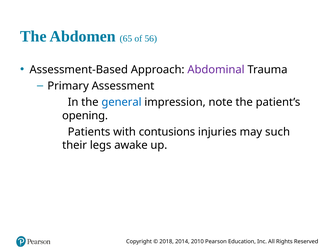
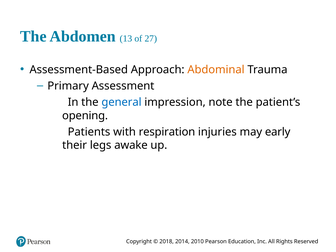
65: 65 -> 13
56: 56 -> 27
Abdominal colour: purple -> orange
contusions: contusions -> respiration
such: such -> early
